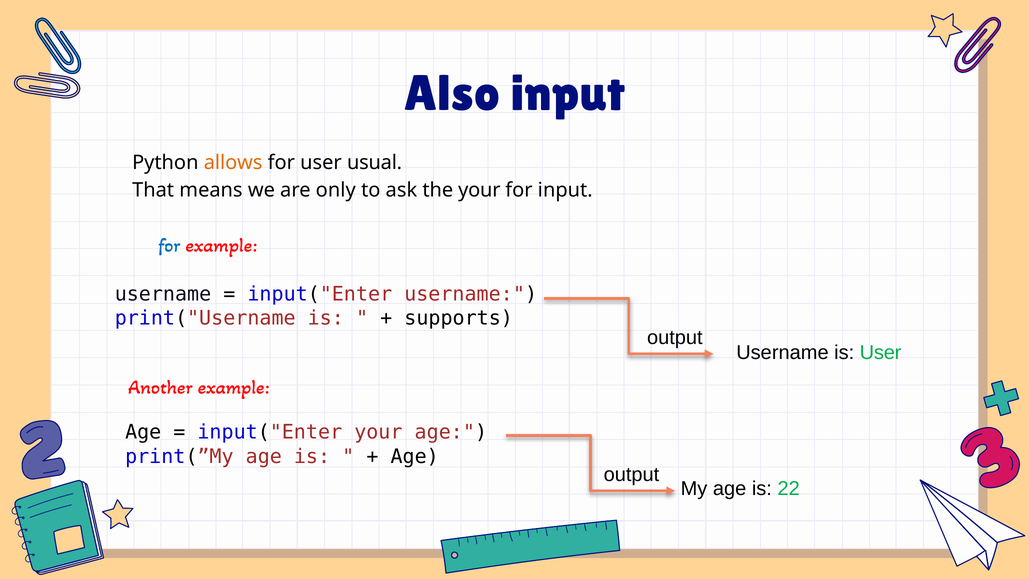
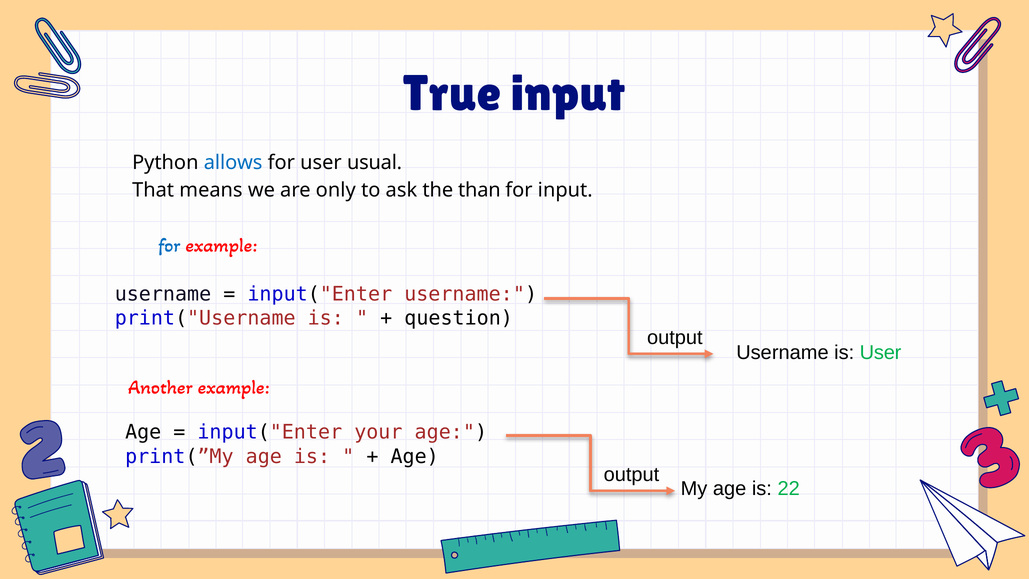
Also: Also -> True
allows colour: orange -> blue
the your: your -> than
supports: supports -> question
